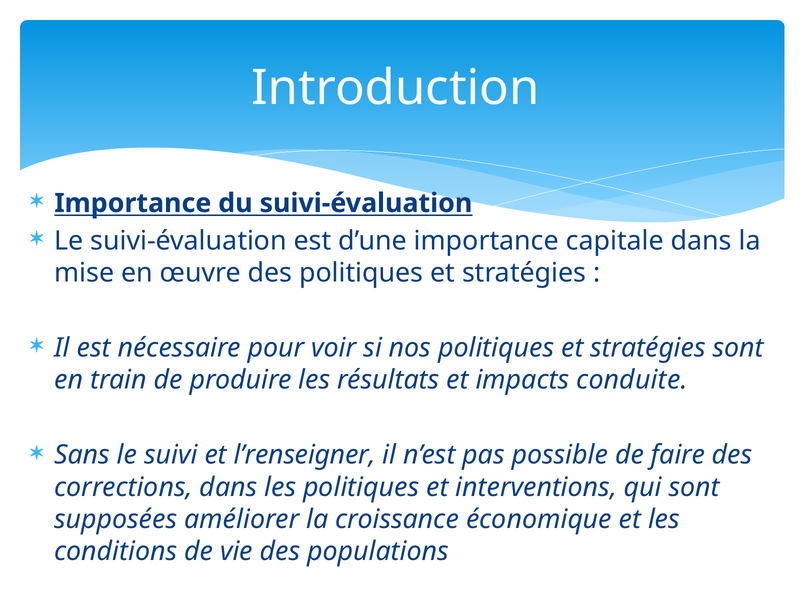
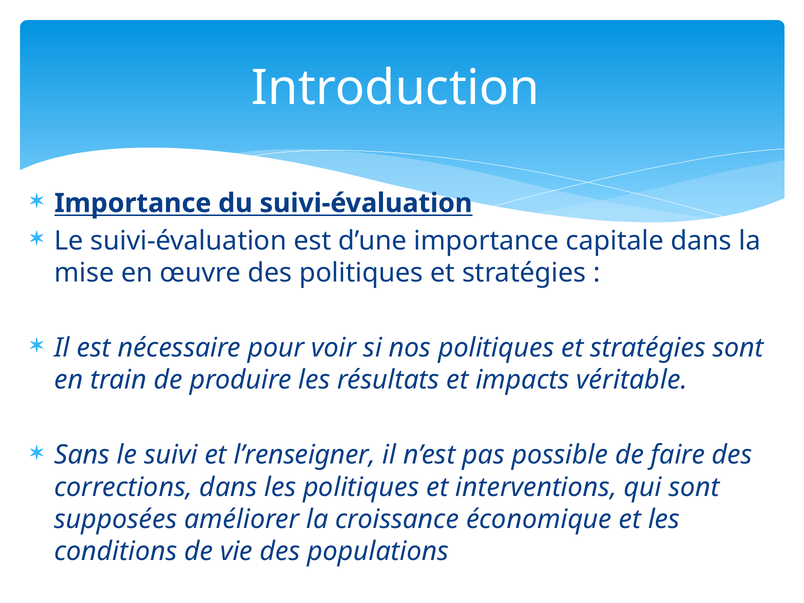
conduite: conduite -> véritable
